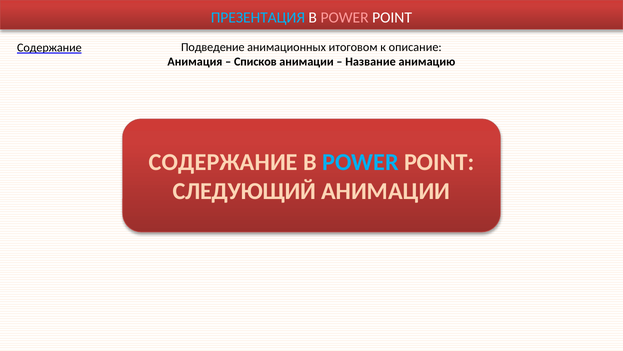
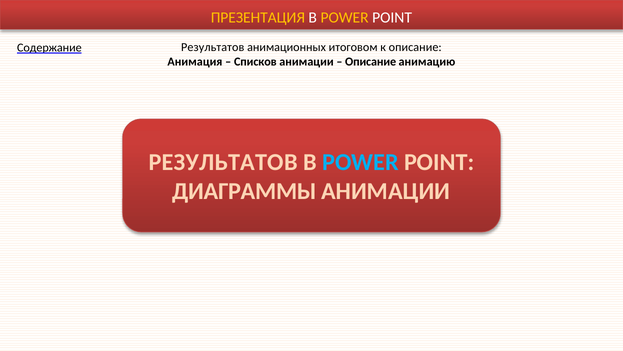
ПРЕЗЕНТАЦИЯ colour: light blue -> yellow
POWER at (345, 17) colour: pink -> yellow
Подведение at (213, 47): Подведение -> Результатов
Название at (371, 62): Название -> Описание
СОДЕРЖАНИЕ at (223, 162): СОДЕРЖАНИЕ -> РЕЗУЛЬТАТОВ
СЛЕДУЮЩИЙ: СЛЕДУЮЩИЙ -> ДИАГРАММЫ
